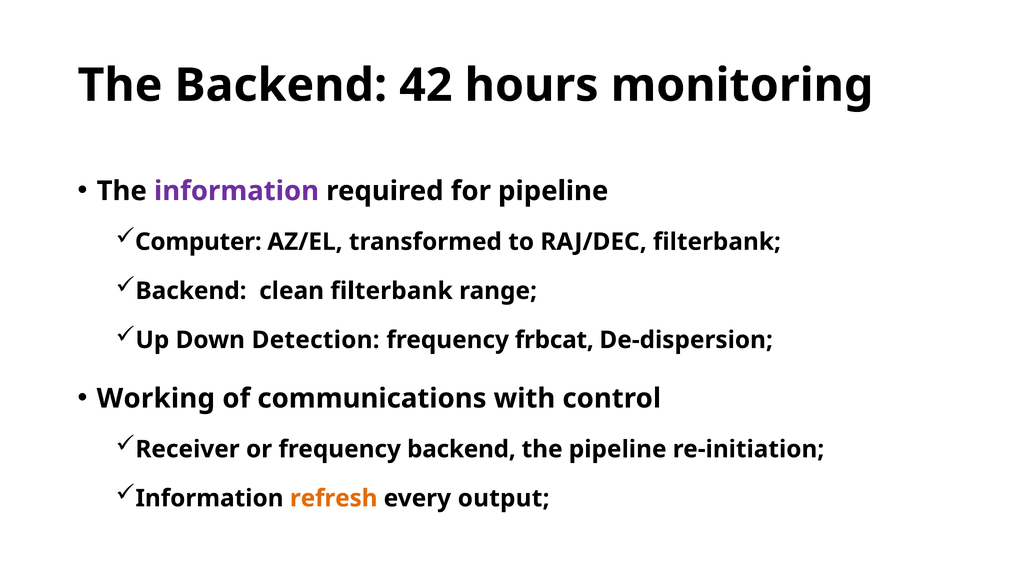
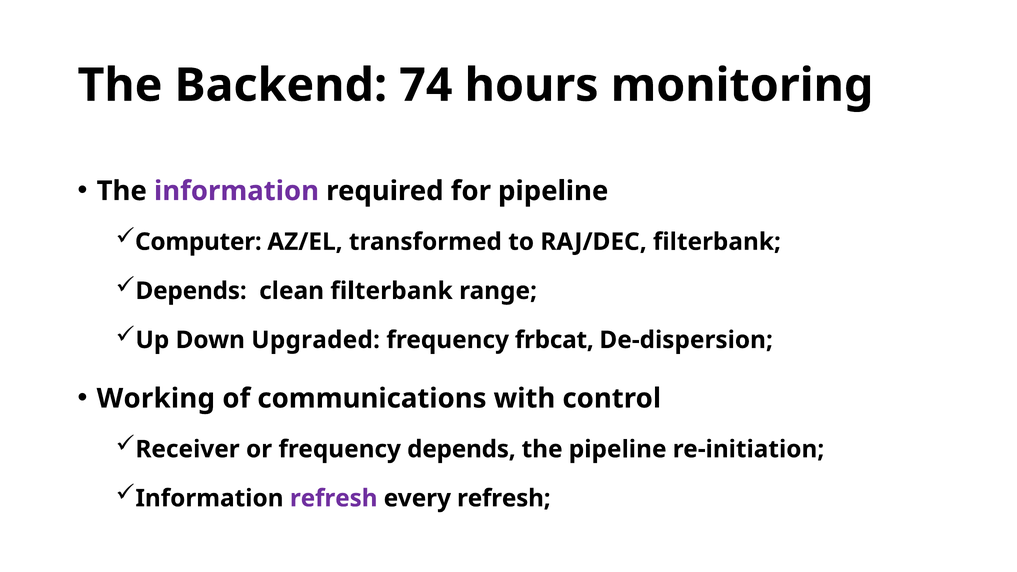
42: 42 -> 74
Backend at (191, 291): Backend -> Depends
Detection: Detection -> Upgraded
frequency backend: backend -> depends
refresh at (334, 498) colour: orange -> purple
every output: output -> refresh
